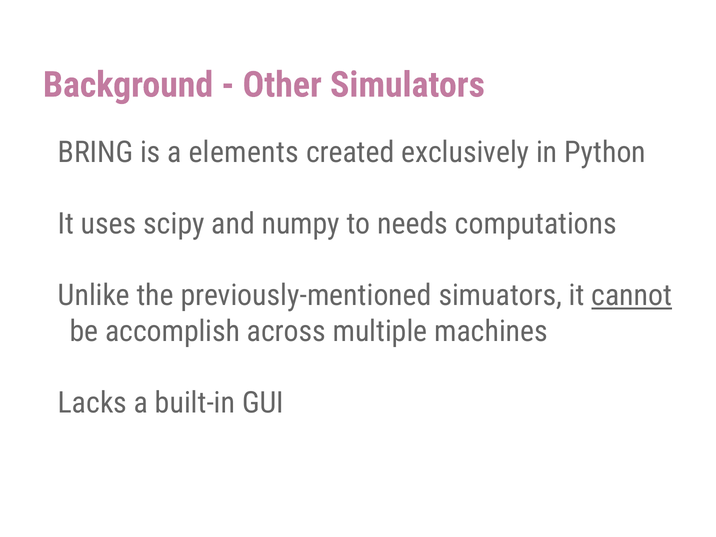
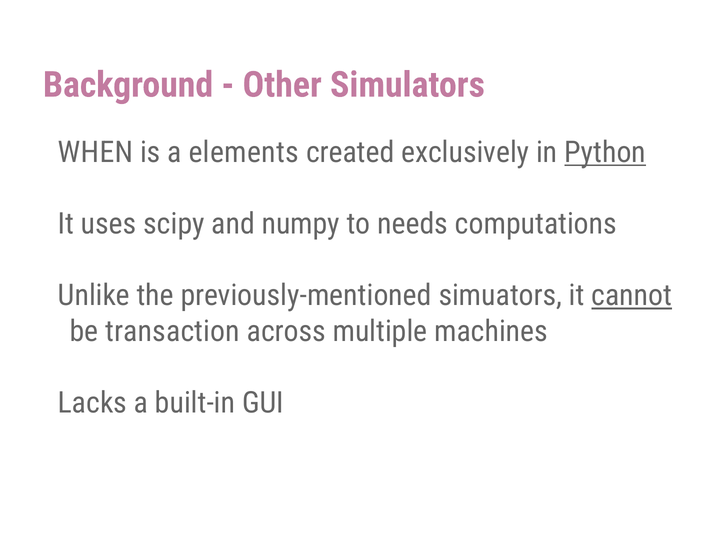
BRING: BRING -> WHEN
Python underline: none -> present
accomplish: accomplish -> transaction
